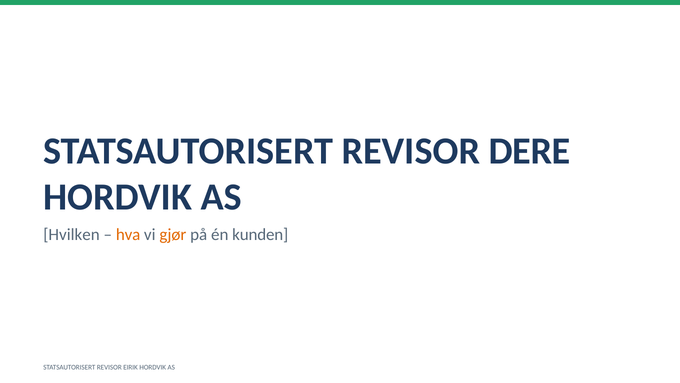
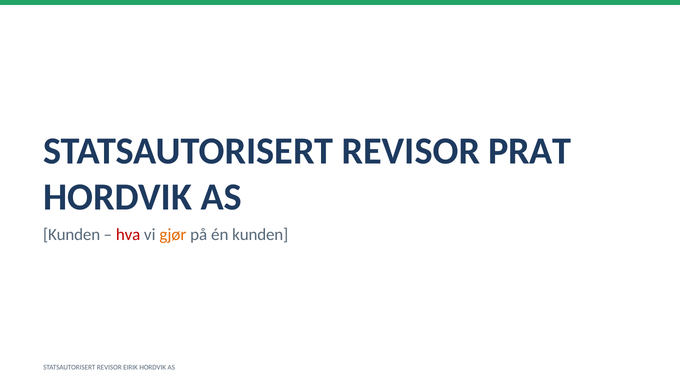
DERE: DERE -> PRAT
Hvilken at (72, 234): Hvilken -> Kunden
hva colour: orange -> red
